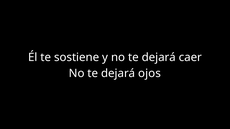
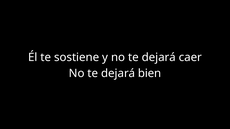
ojos: ojos -> bien
